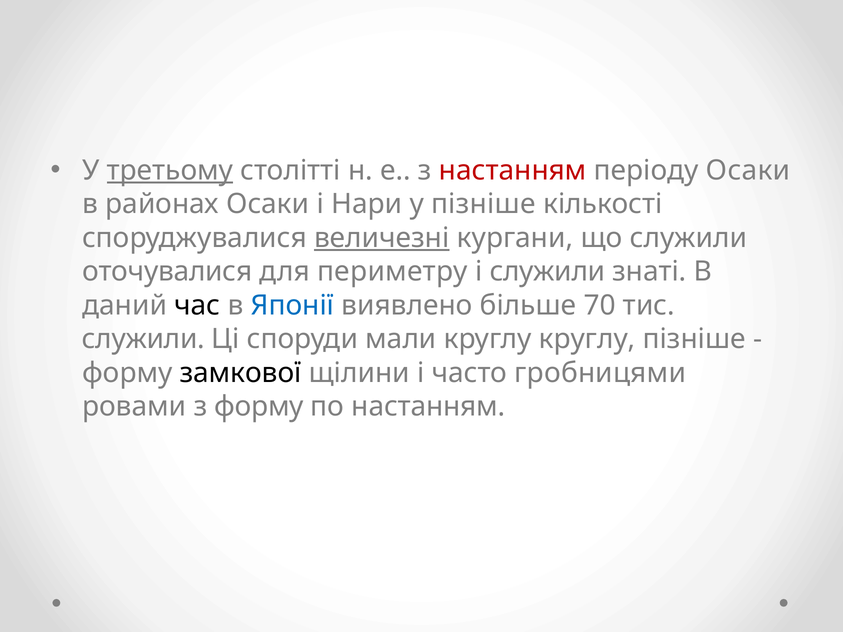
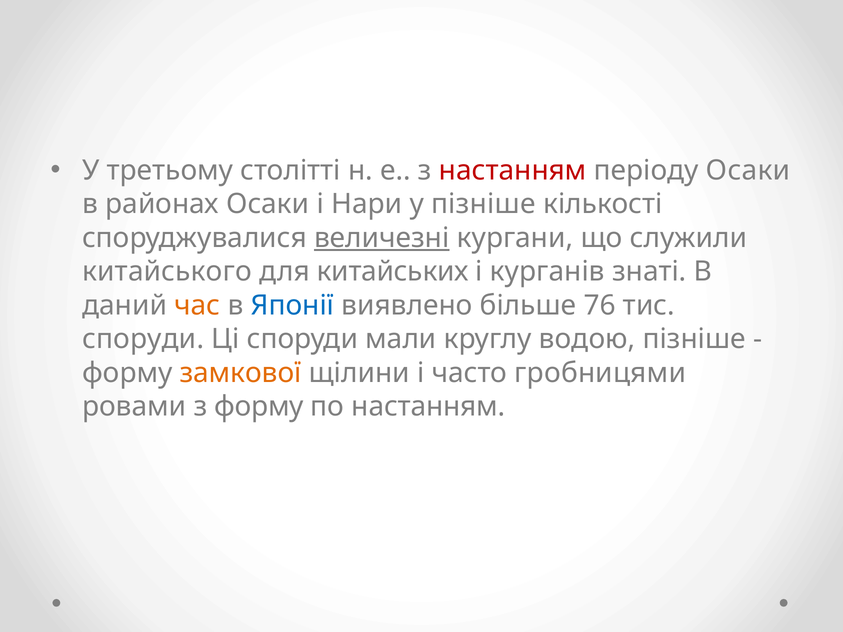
третьому underline: present -> none
оточувалися: оточувалися -> китайського
периметру: периметру -> китайських
і служили: служили -> курганів
час colour: black -> orange
70: 70 -> 76
служили at (143, 339): служили -> споруди
круглу круглу: круглу -> водою
замкової colour: black -> orange
